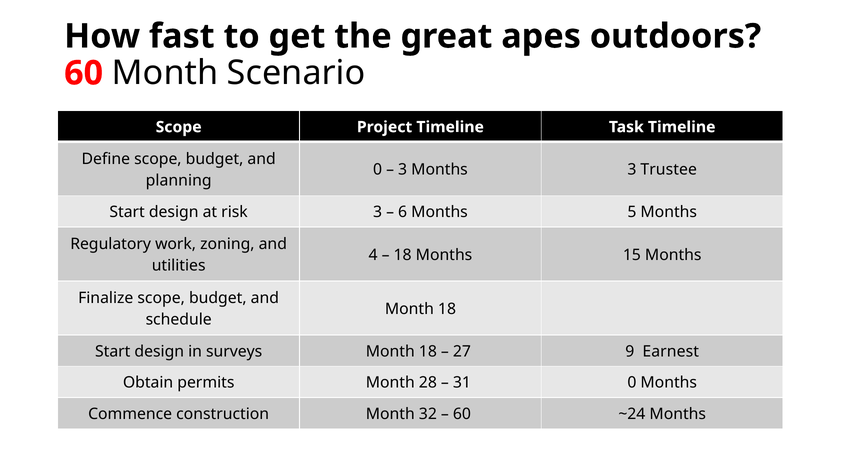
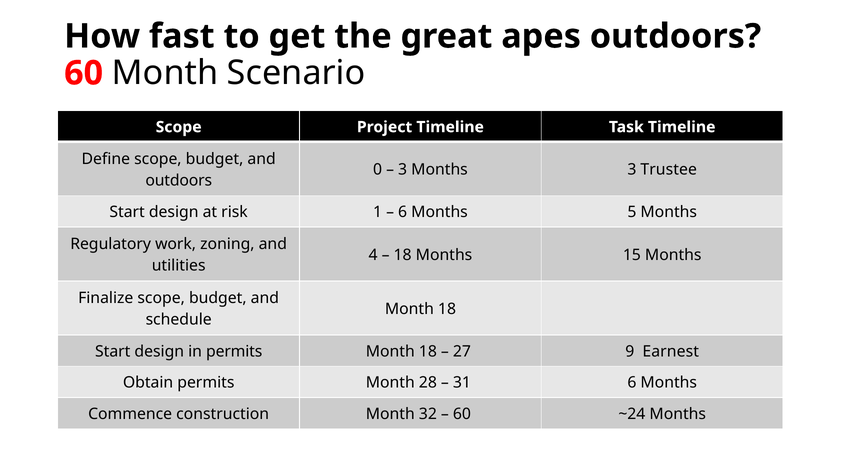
planning at (179, 180): planning -> outdoors
risk 3: 3 -> 1
in surveys: surveys -> permits
31 0: 0 -> 6
